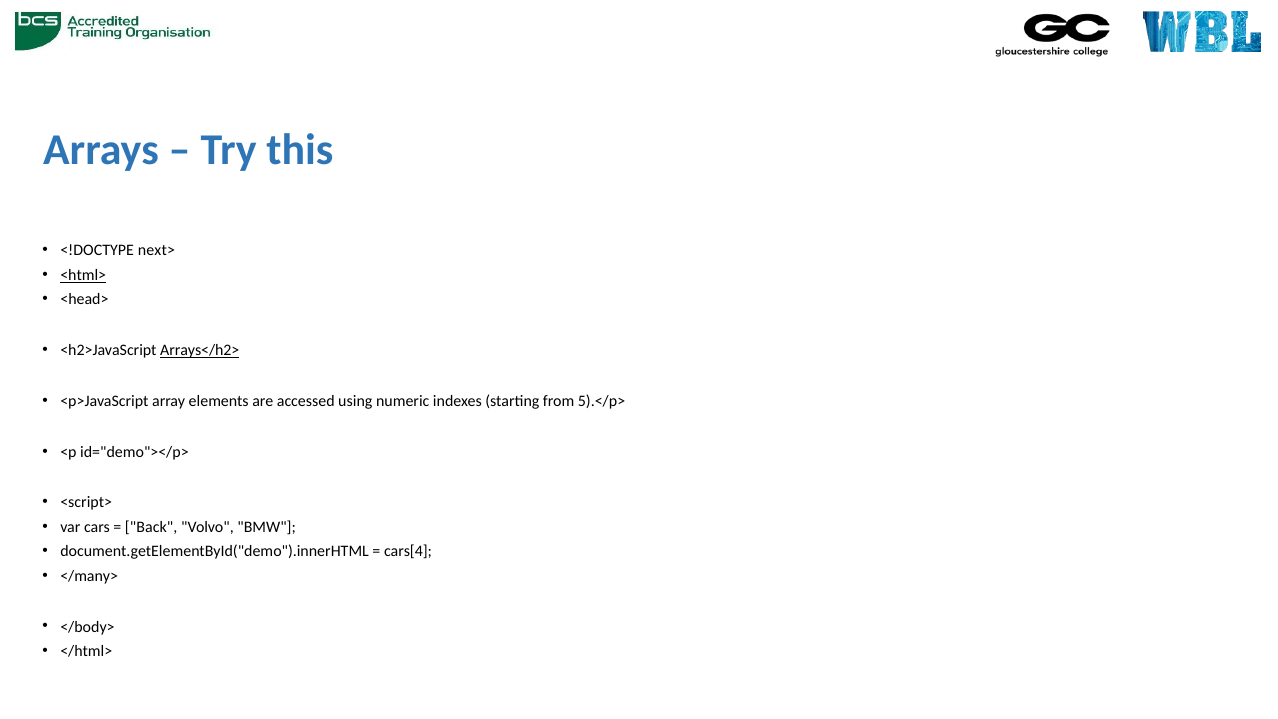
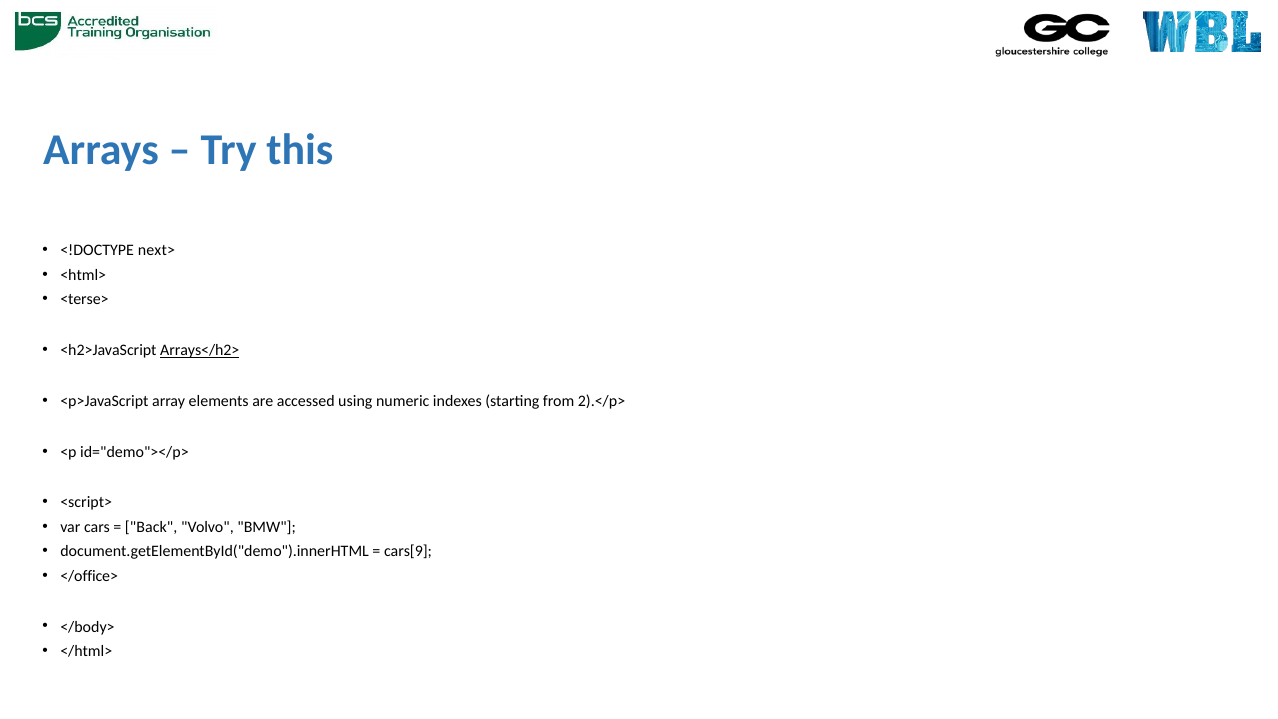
<html> underline: present -> none
<head>: <head> -> <terse>
5).</p>: 5).</p> -> 2).</p>
cars[4: cars[4 -> cars[9
</many>: </many> -> </office>
